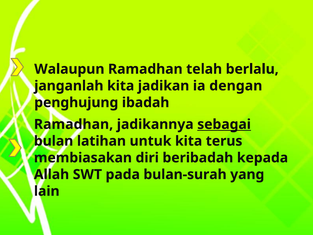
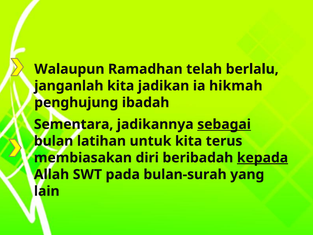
dengan: dengan -> hikmah
Ramadhan at (74, 124): Ramadhan -> Sementara
kepada underline: none -> present
